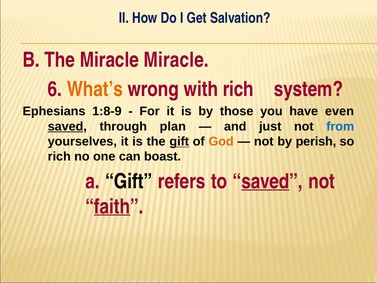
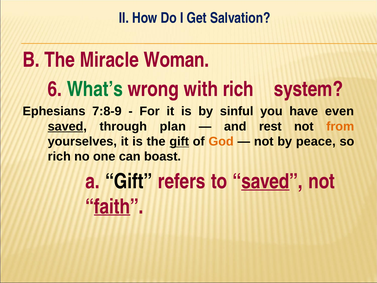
Miracle Miracle: Miracle -> Woman
What’s colour: orange -> green
1:8-9: 1:8-9 -> 7:8-9
those: those -> sinful
just: just -> rest
from colour: blue -> orange
perish: perish -> peace
